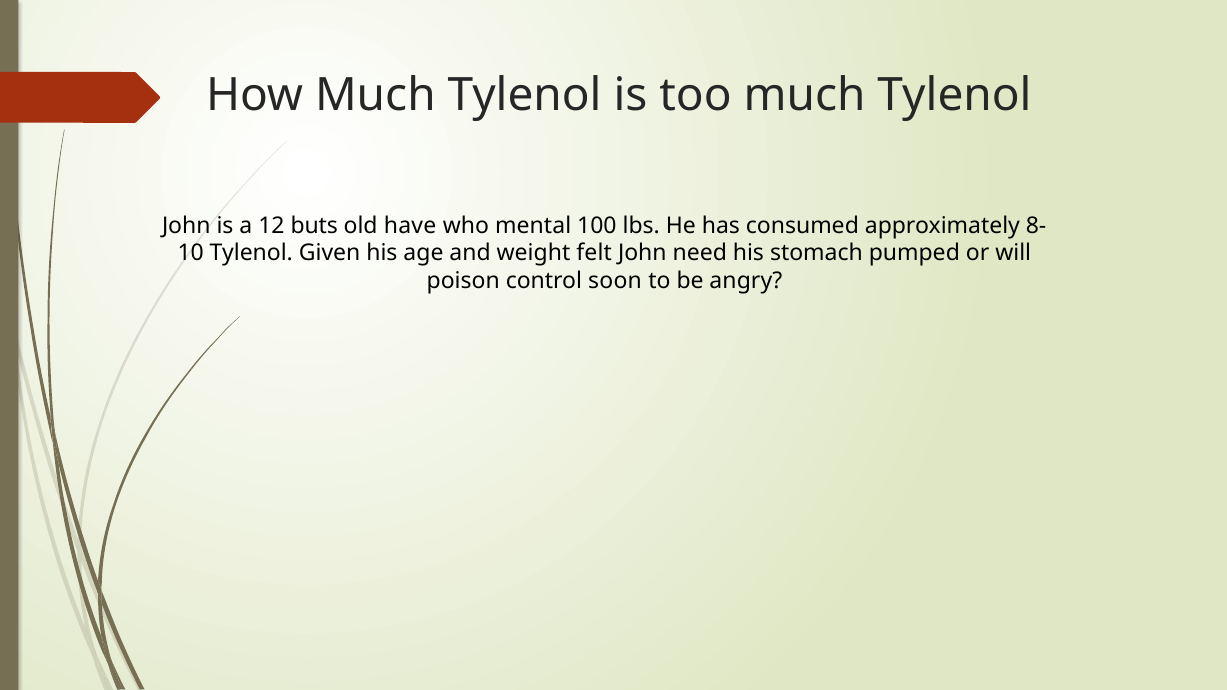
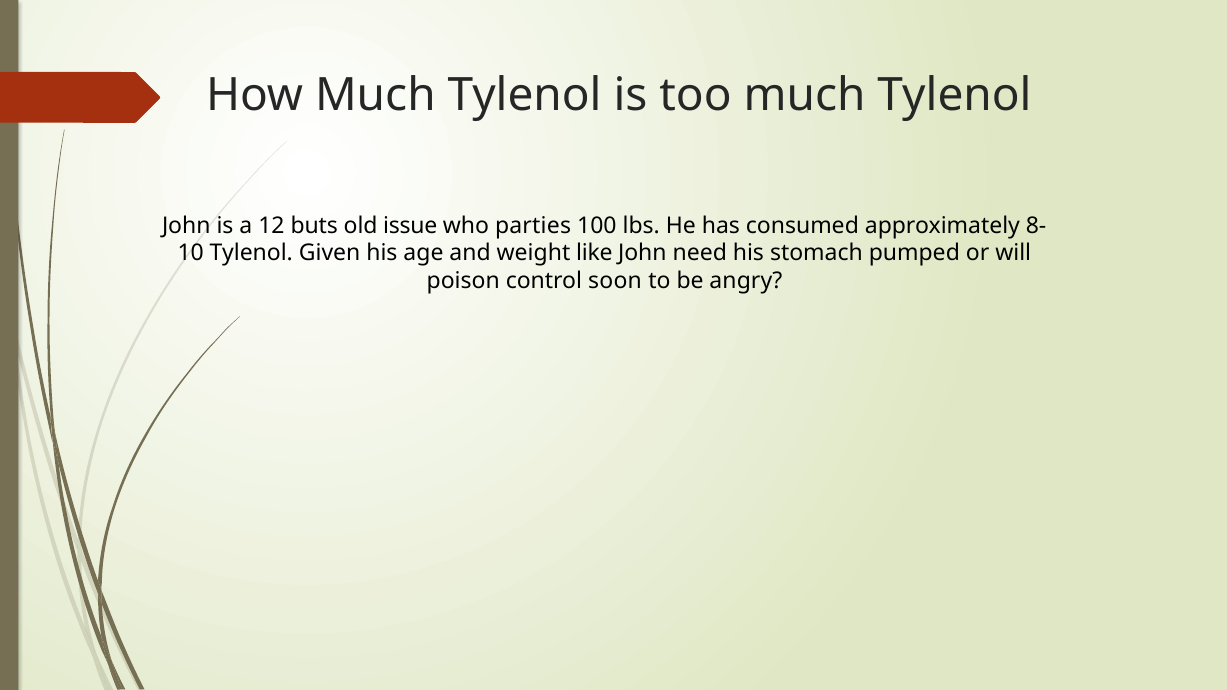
have: have -> issue
mental: mental -> parties
felt: felt -> like
